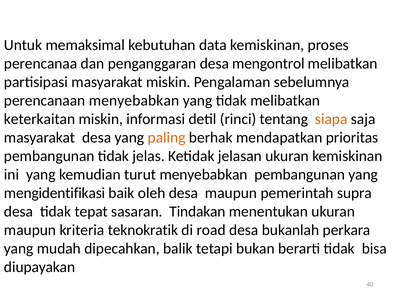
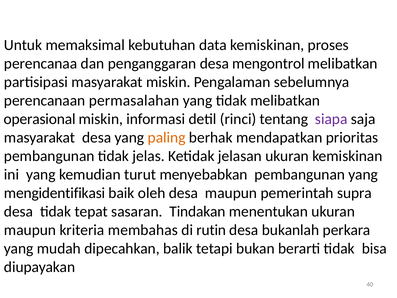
perencanaan menyebabkan: menyebabkan -> permasalahan
keterkaitan: keterkaitan -> operasional
siapa colour: orange -> purple
teknokratik: teknokratik -> membahas
road: road -> rutin
